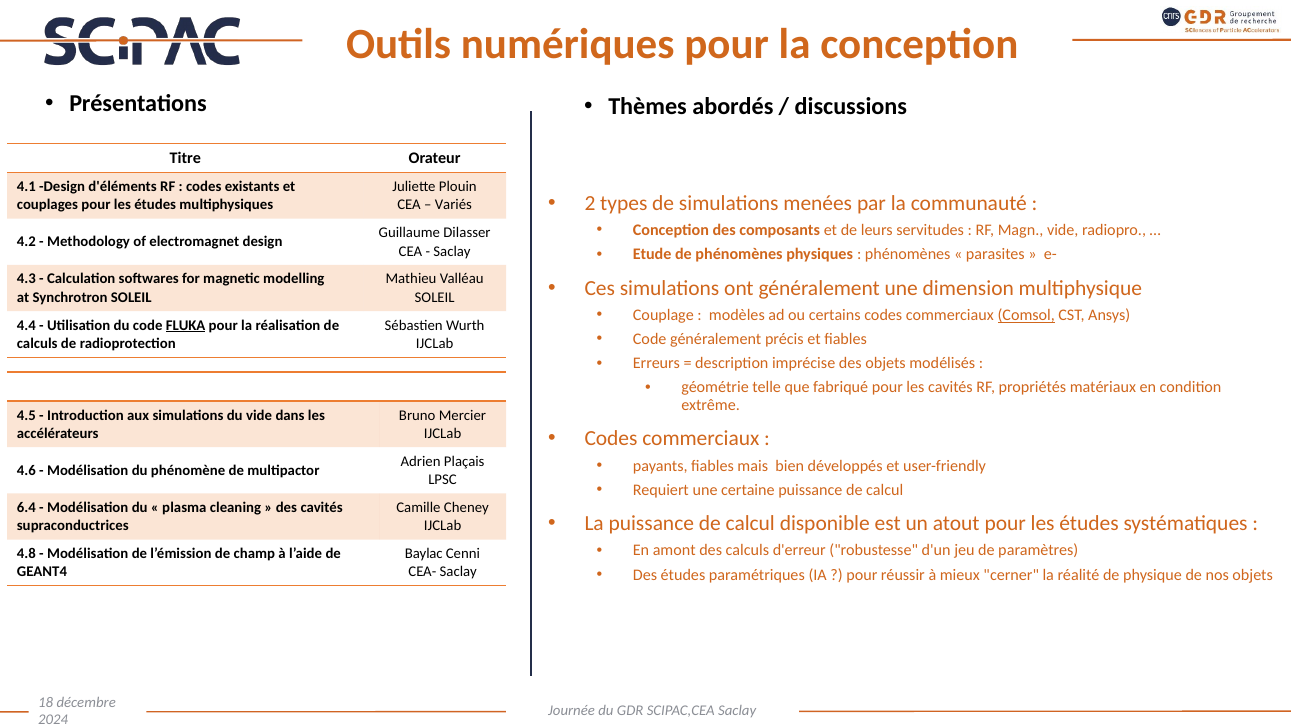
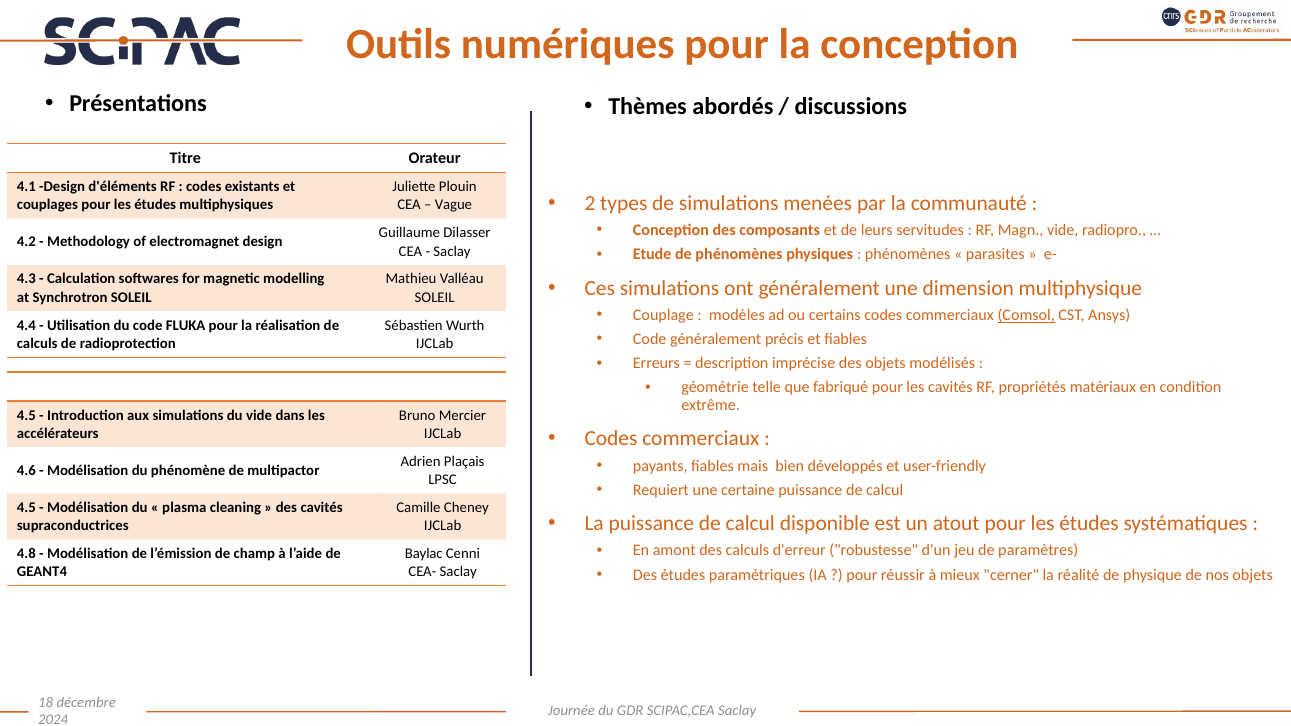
Variés: Variés -> Vague
FLUKA underline: present -> none
6.4 at (26, 508): 6.4 -> 4.5
